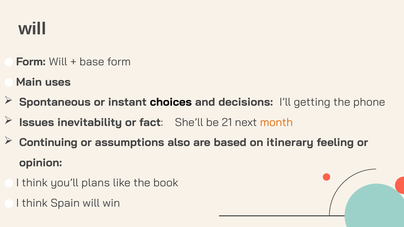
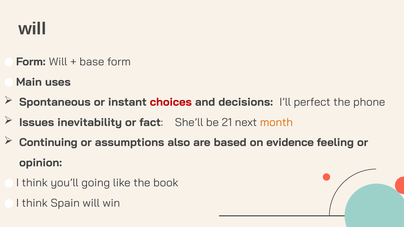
choices colour: black -> red
getting: getting -> perfect
itinerary: itinerary -> evidence
plans: plans -> going
